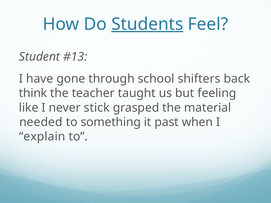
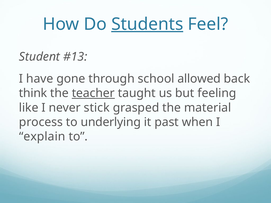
shifters: shifters -> allowed
teacher underline: none -> present
needed: needed -> process
something: something -> underlying
